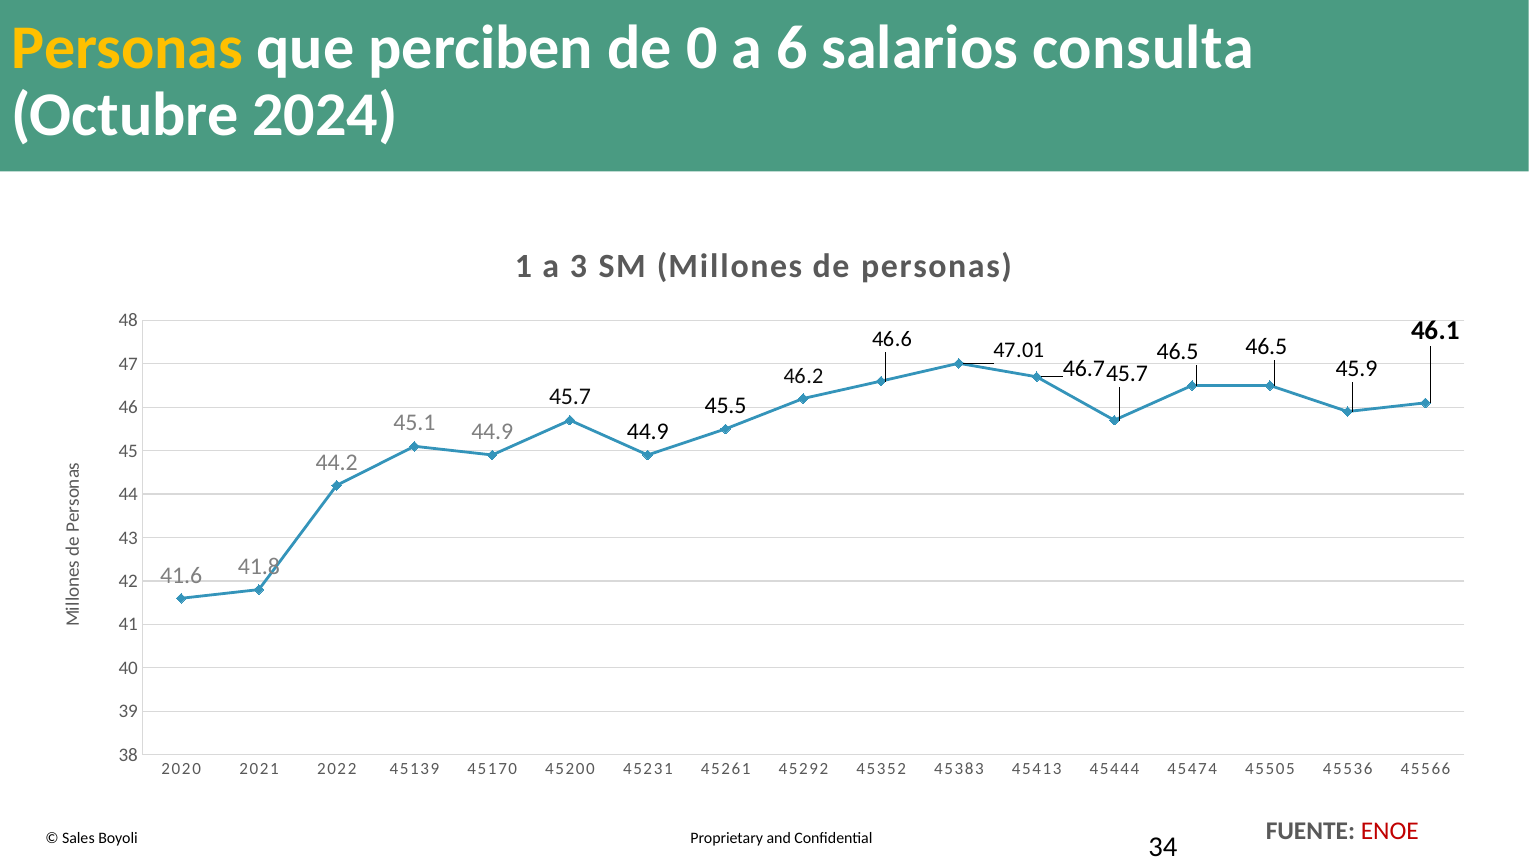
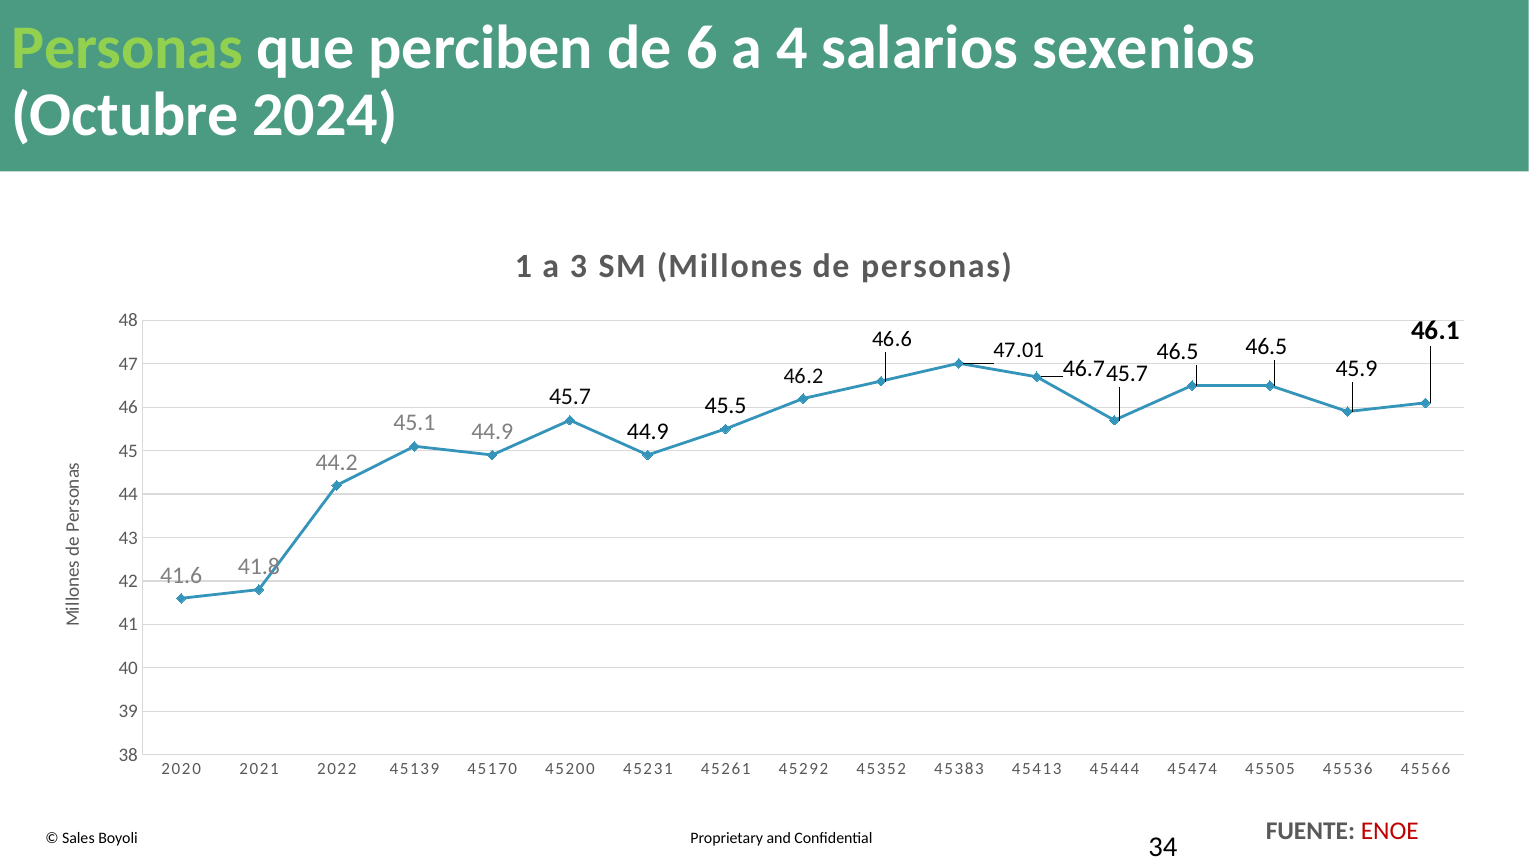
Personas at (127, 48) colour: yellow -> light green
0: 0 -> 6
6: 6 -> 4
consulta: consulta -> sexenios
